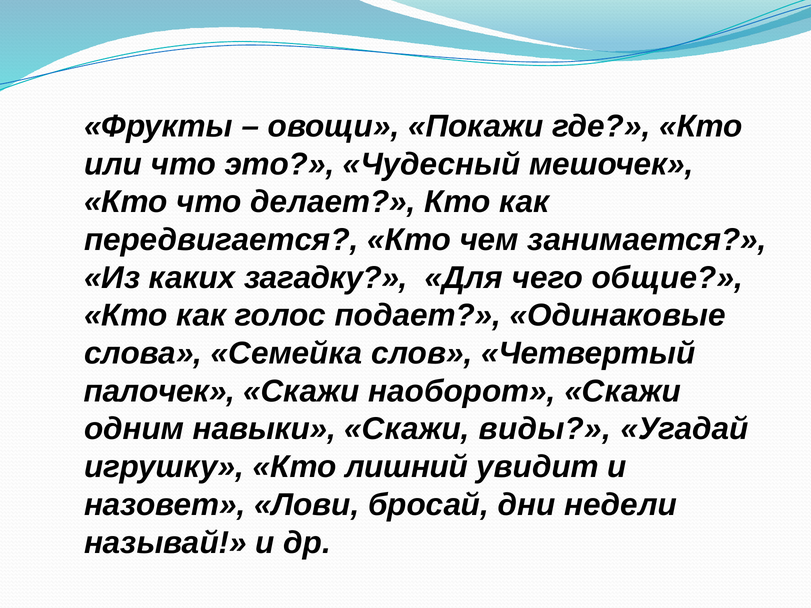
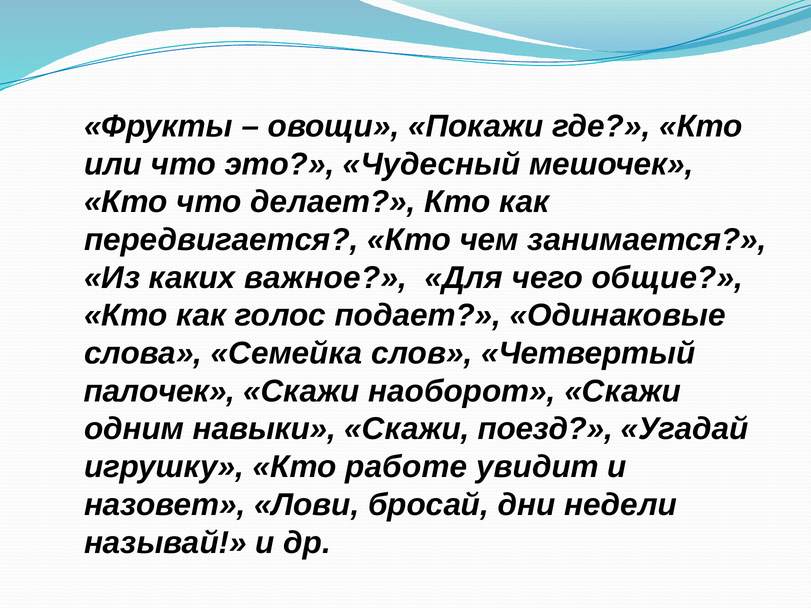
загадку: загадку -> важное
виды: виды -> поезд
лишний: лишний -> работе
